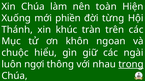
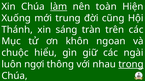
làm underline: none -> present
phiền: phiền -> trung
từng: từng -> cũng
khúc: khúc -> sáng
